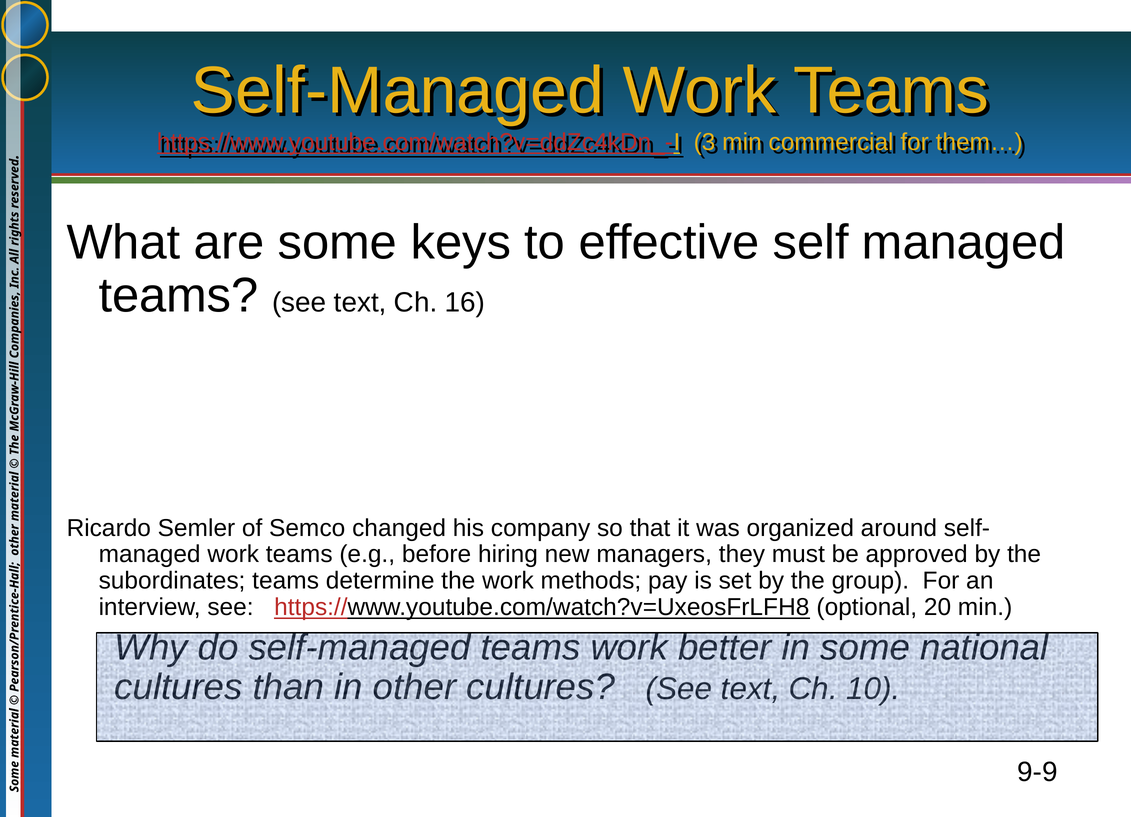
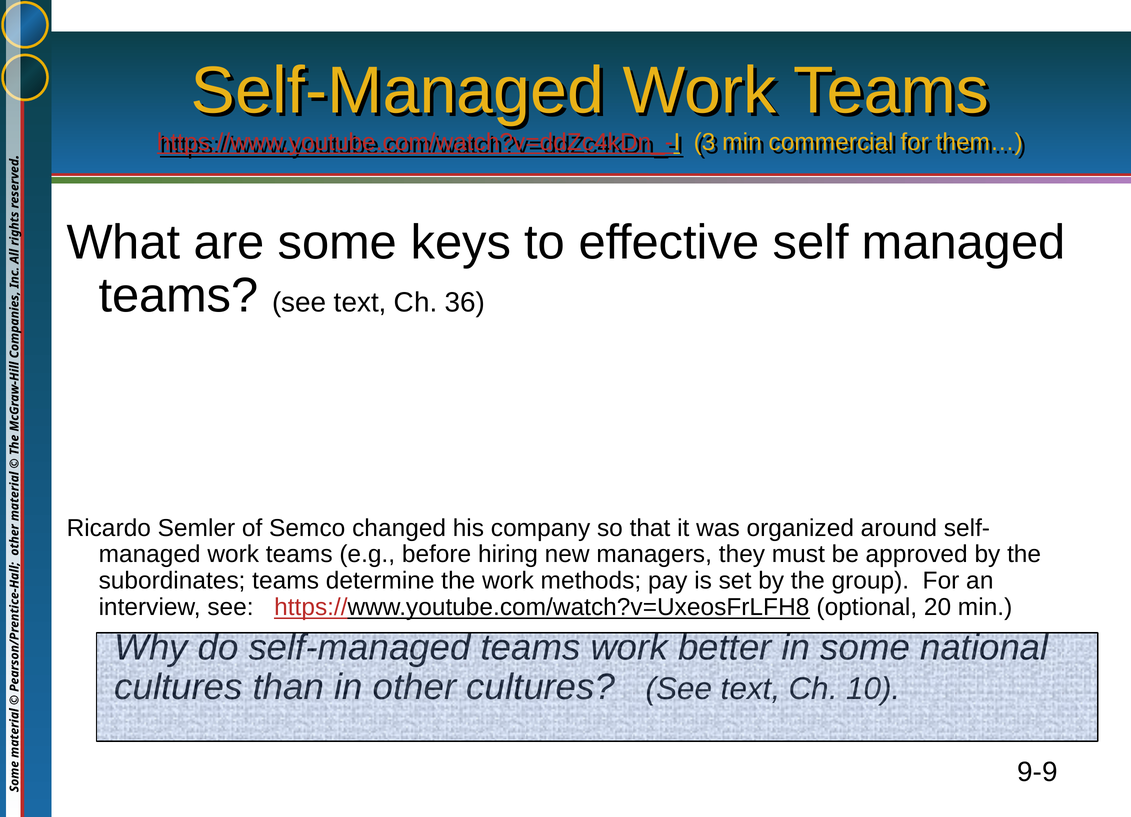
16: 16 -> 36
